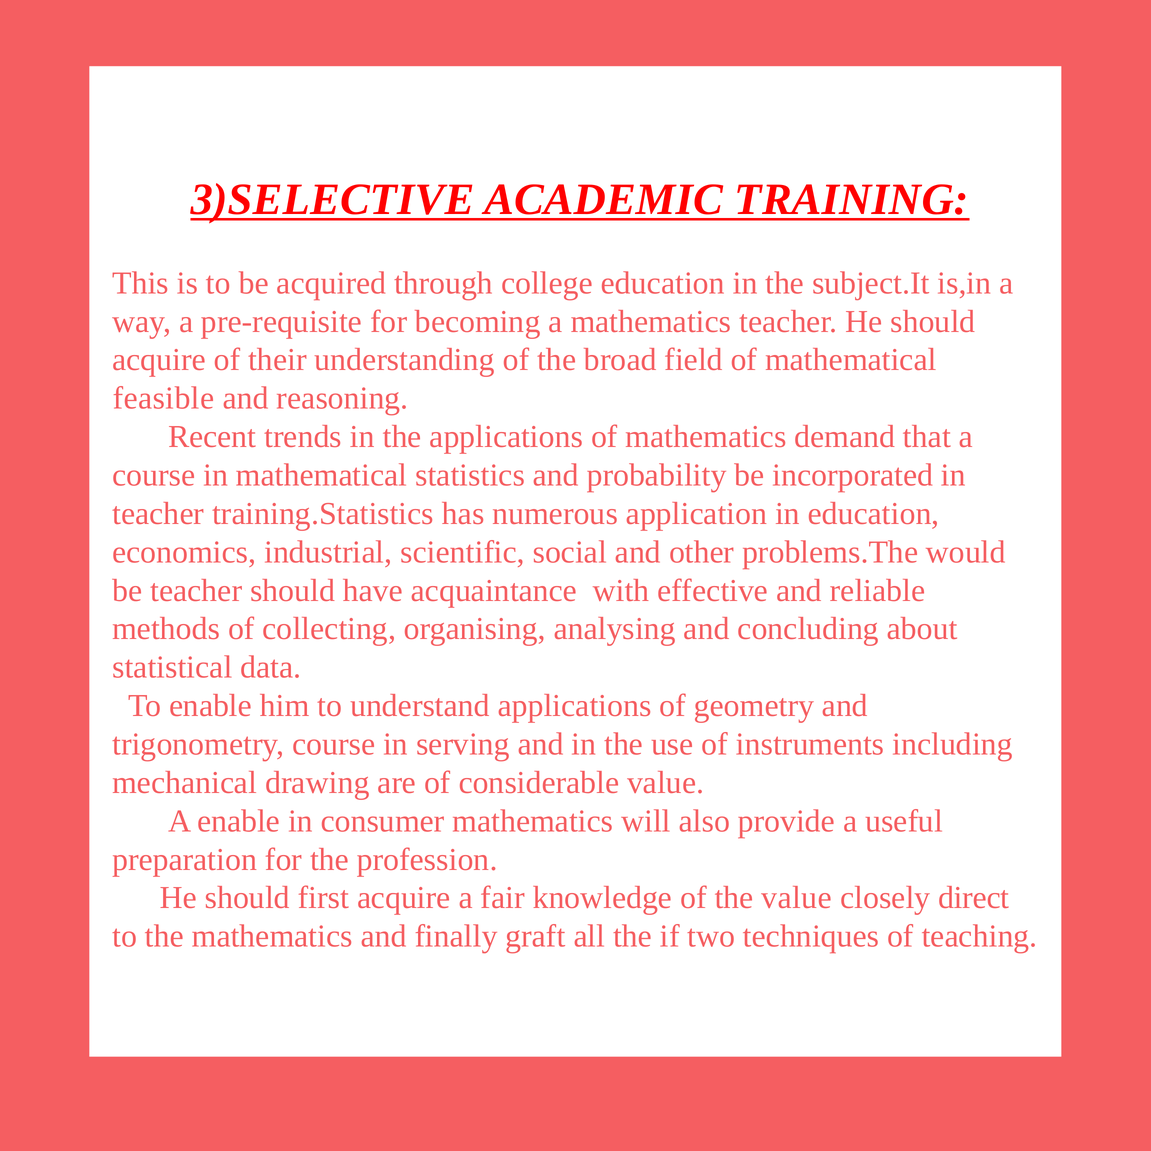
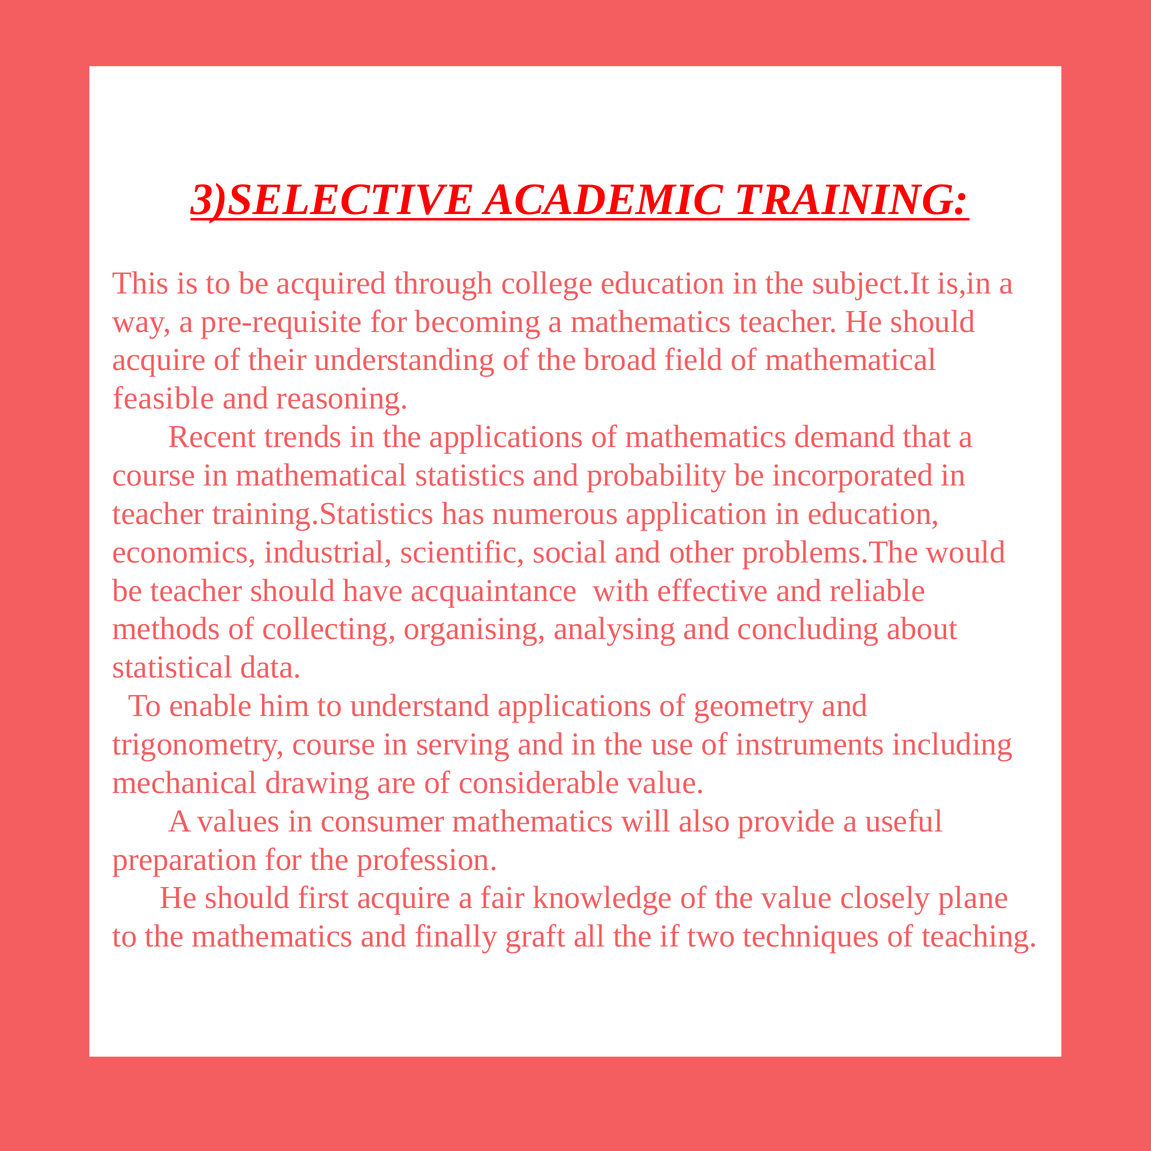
A enable: enable -> values
direct: direct -> plane
